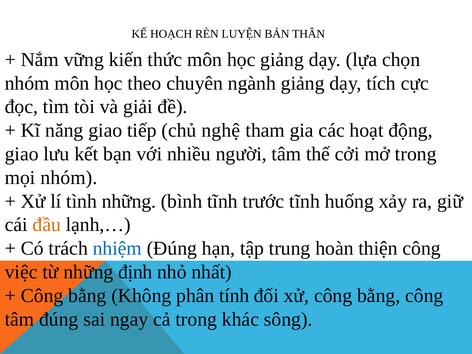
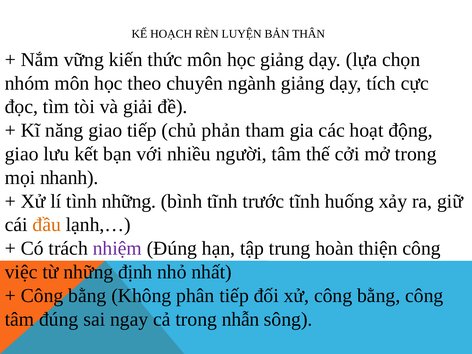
nghệ: nghệ -> phản
mọi nhóm: nhóm -> nhanh
nhiệm colour: blue -> purple
phân tính: tính -> tiếp
khác: khác -> nhẫn
